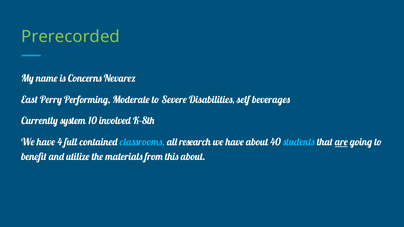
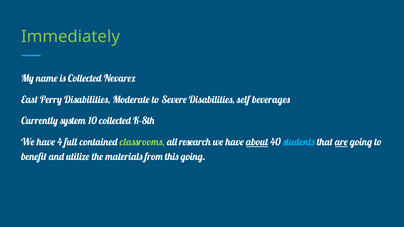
Prerecorded: Prerecorded -> Immediately
is Concerns: Concerns -> Collected
Perry Performing: Performing -> Disabilities
10 involved: involved -> collected
classrooms colour: light blue -> light green
about at (257, 142) underline: none -> present
this about: about -> going
